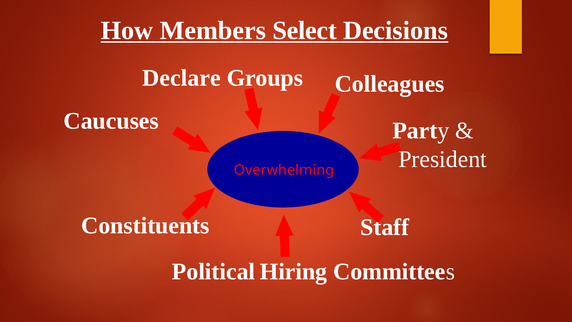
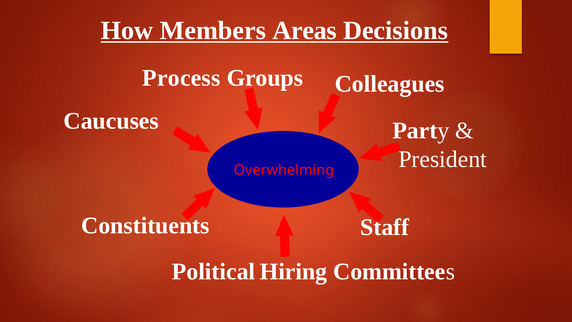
Select: Select -> Areas
Declare: Declare -> Process
